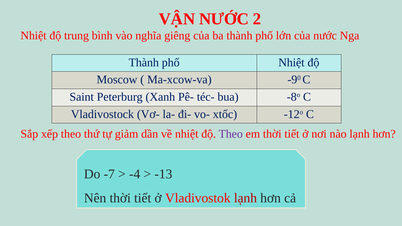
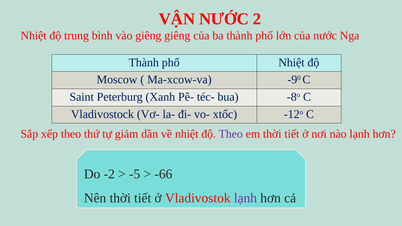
vào nghĩa: nghĩa -> giêng
-7: -7 -> -2
-4: -4 -> -5
-13: -13 -> -66
lạnh at (245, 198) colour: red -> purple
